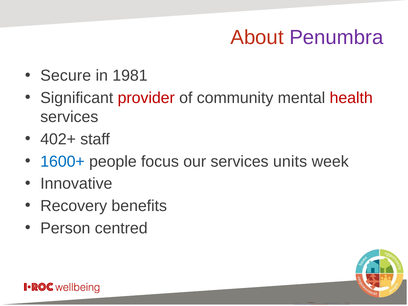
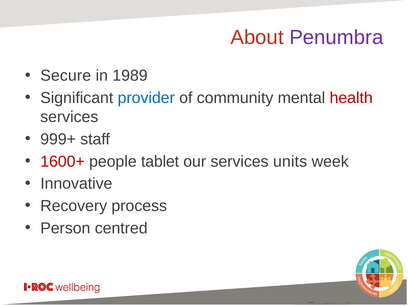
1981: 1981 -> 1989
provider colour: red -> blue
402+: 402+ -> 999+
1600+ colour: blue -> red
focus: focus -> tablet
benefits: benefits -> process
